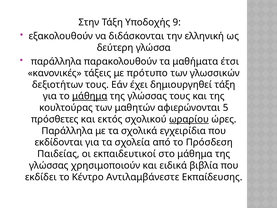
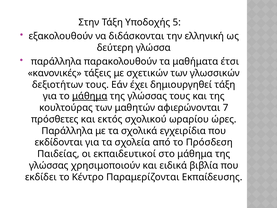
9: 9 -> 5
πρότυπο: πρότυπο -> σχετικών
5: 5 -> 7
ωραρίου underline: present -> none
Αντιλαμβάνεστε: Αντιλαμβάνεστε -> Παραμερίζονται
